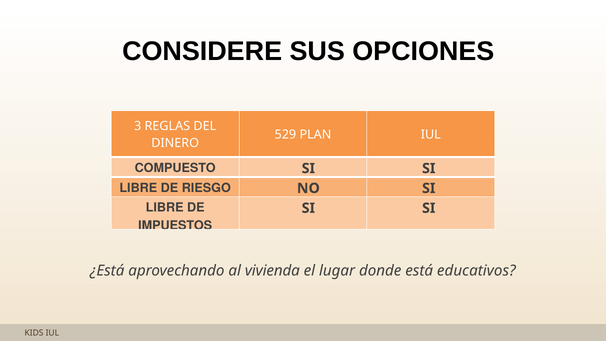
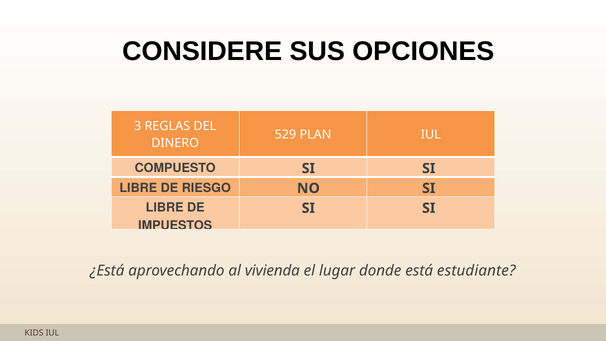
educativos: educativos -> estudiante
